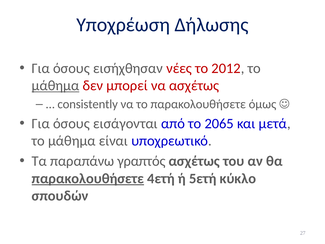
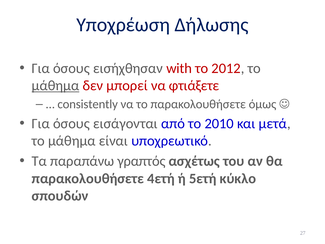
νέες: νέες -> with
να ασχέτως: ασχέτως -> φτιάξετε
2065: 2065 -> 2010
παρακολουθήσετε at (88, 178) underline: present -> none
